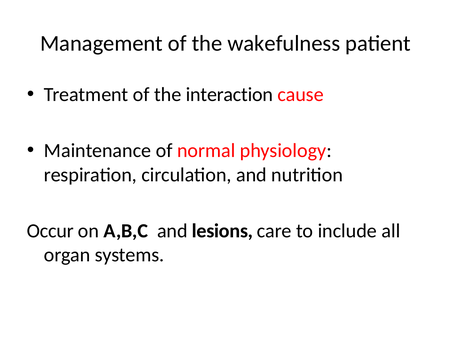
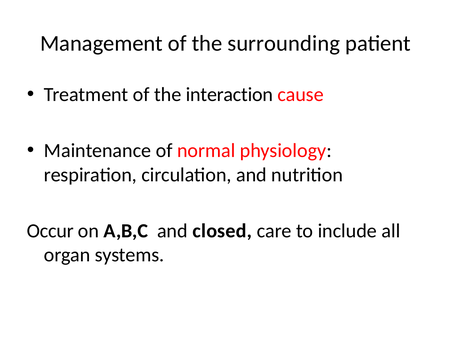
wakefulness: wakefulness -> surrounding
lesions: lesions -> closed
